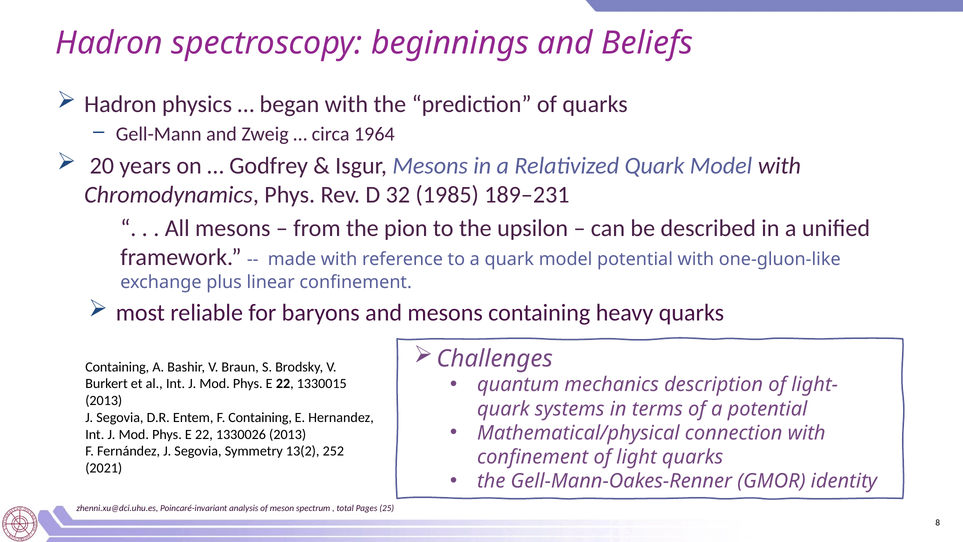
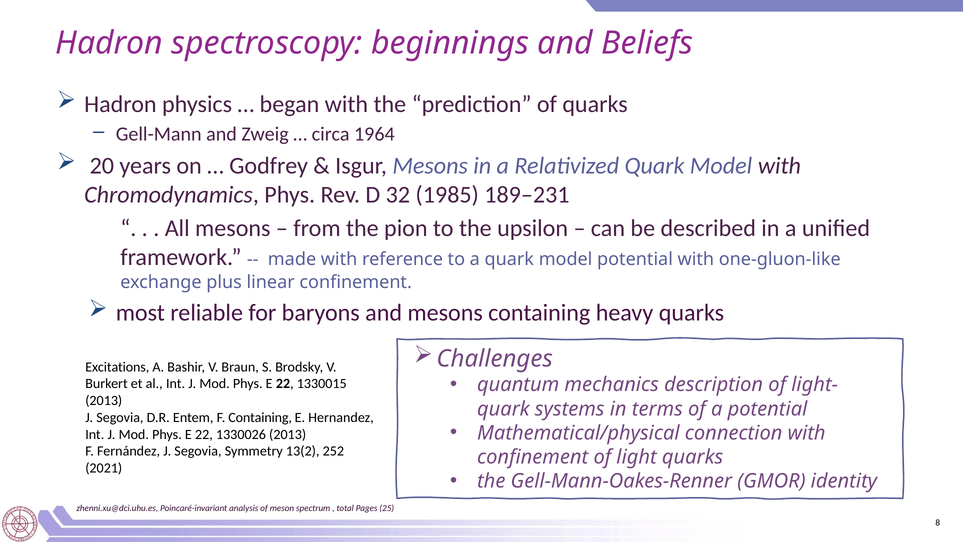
Containing at (117, 367): Containing -> Excitations
